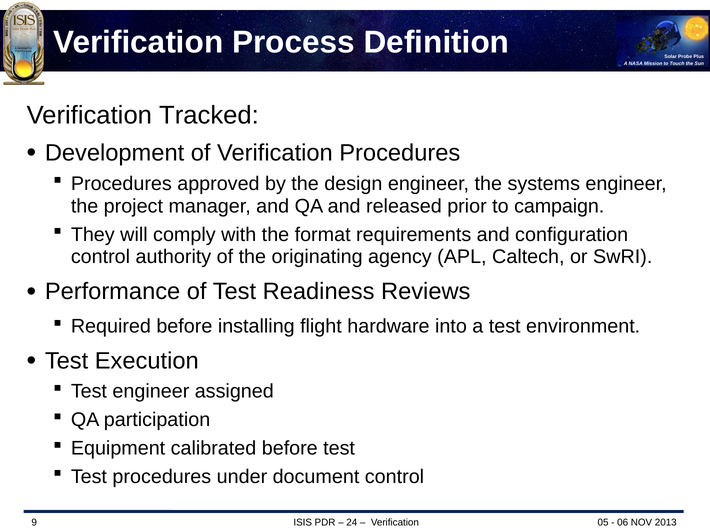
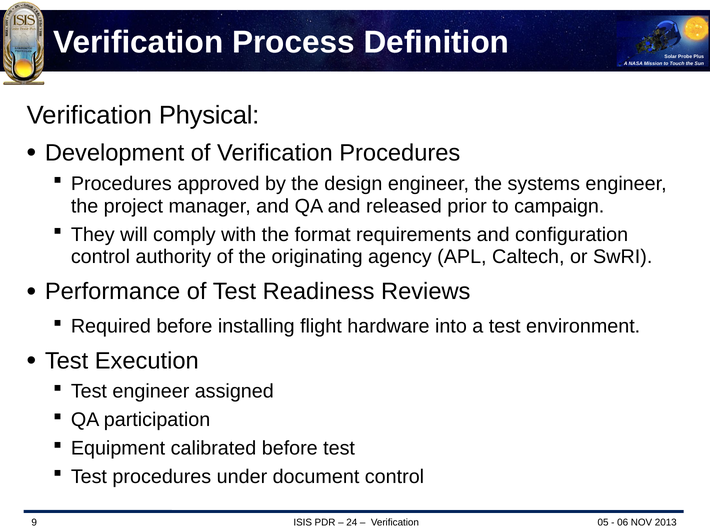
Tracked: Tracked -> Physical
